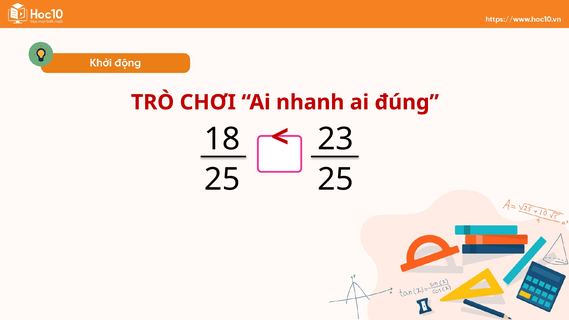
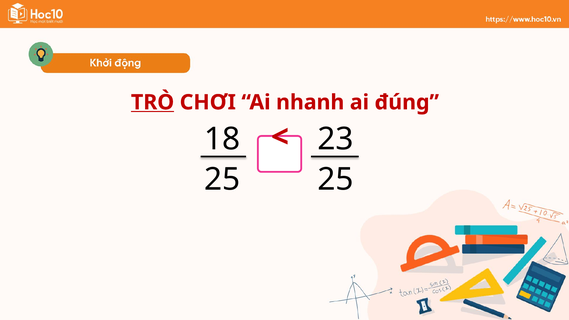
TRÒ underline: none -> present
